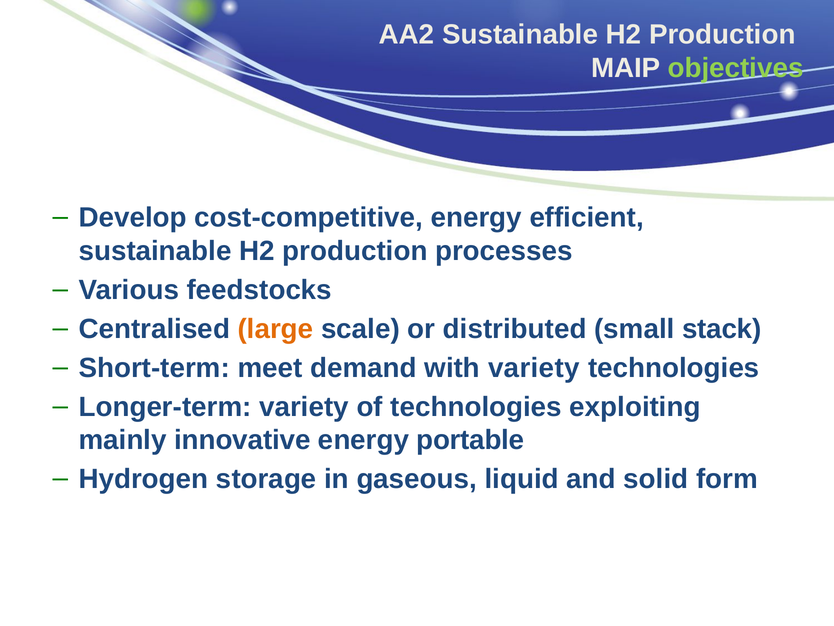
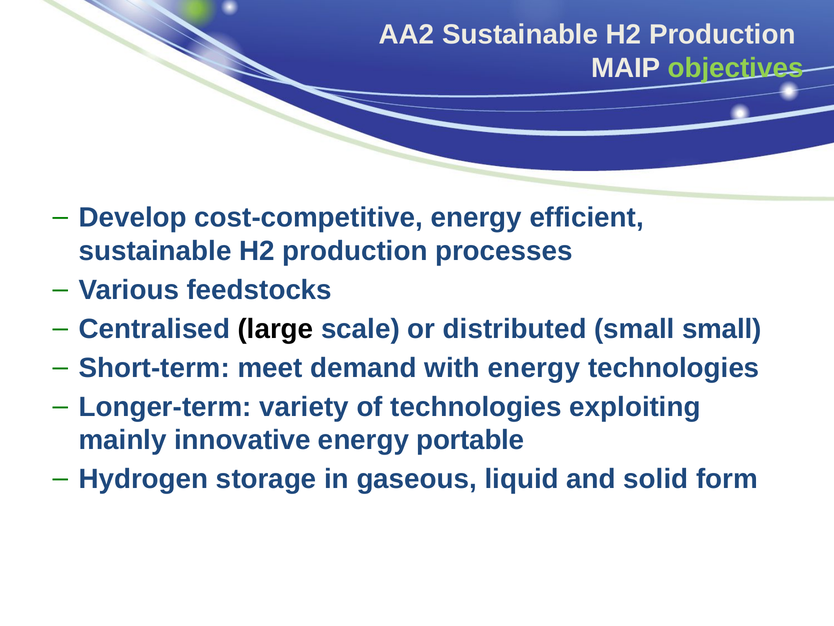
large colour: orange -> black
small stack: stack -> small
with variety: variety -> energy
